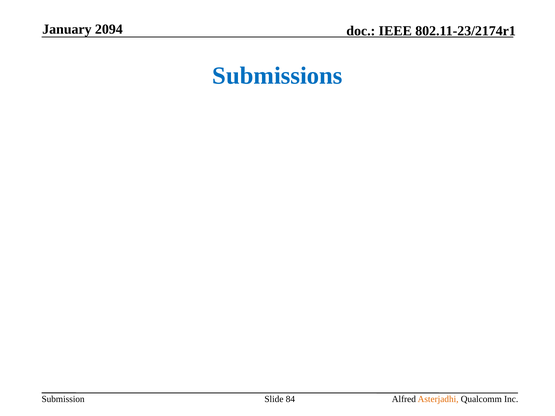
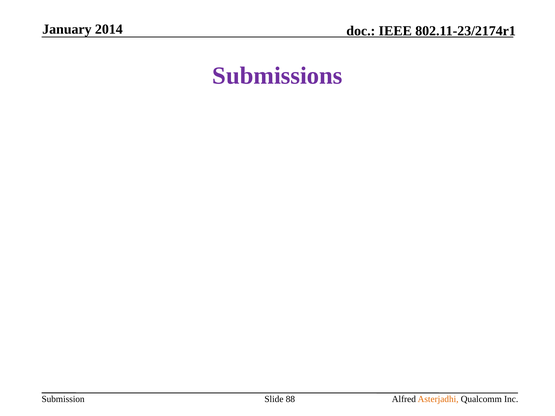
2094: 2094 -> 2014
Submissions colour: blue -> purple
84: 84 -> 88
